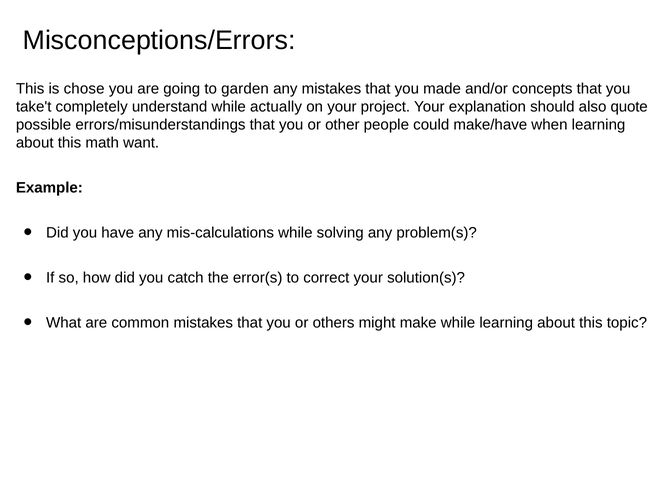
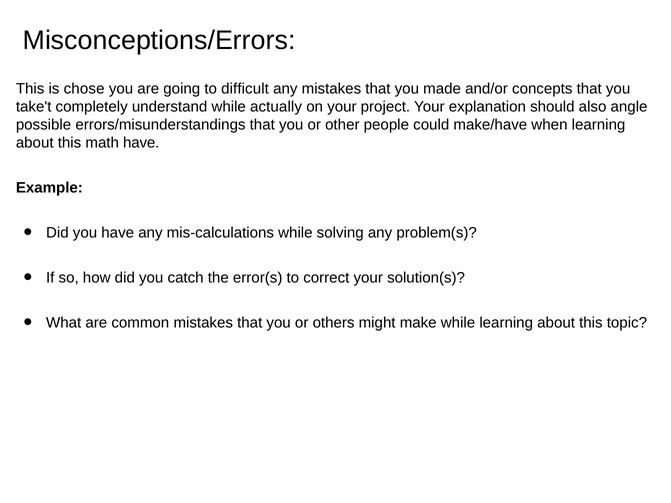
garden: garden -> difficult
quote: quote -> angle
math want: want -> have
